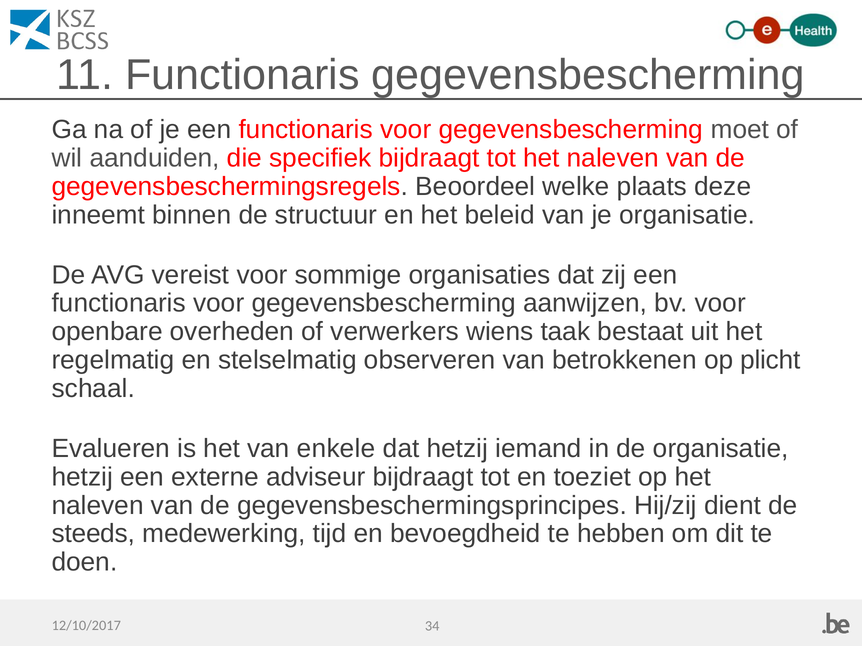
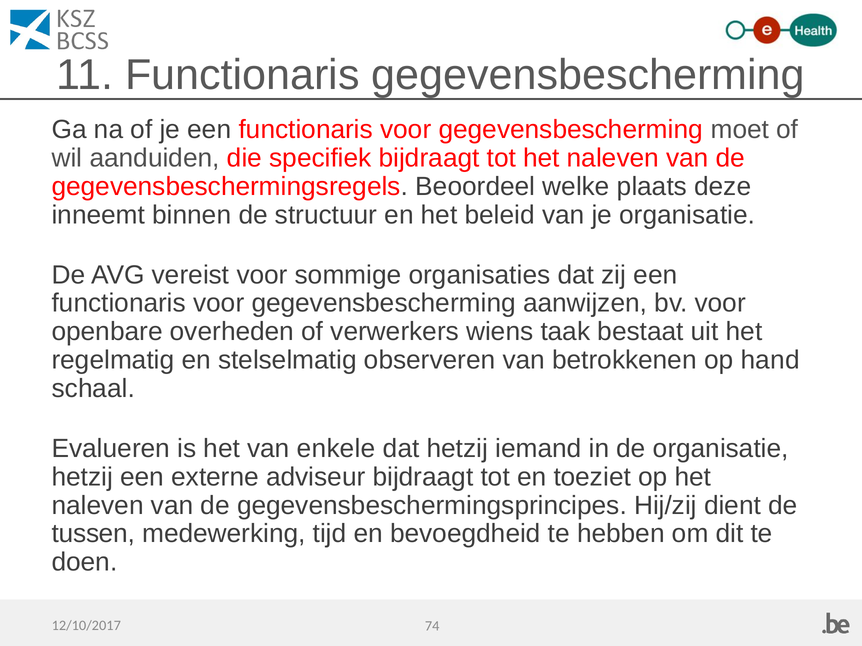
plicht: plicht -> hand
steeds: steeds -> tussen
34: 34 -> 74
